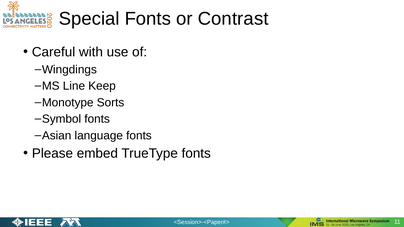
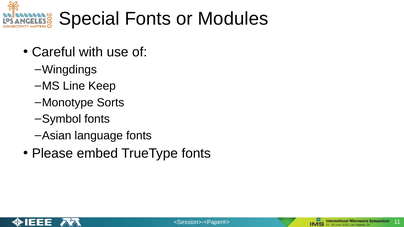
Contrast: Contrast -> Modules
